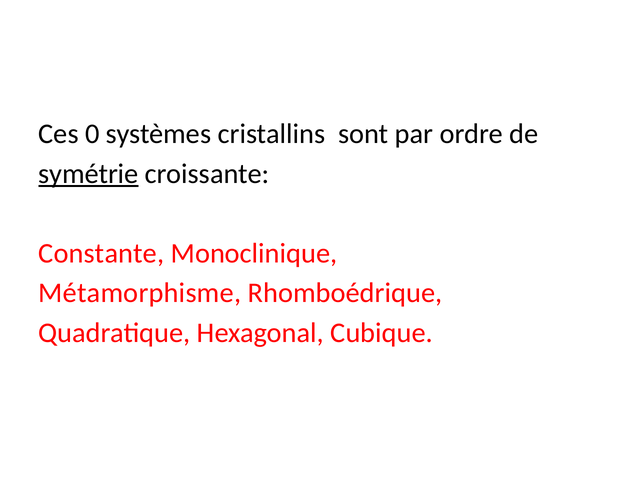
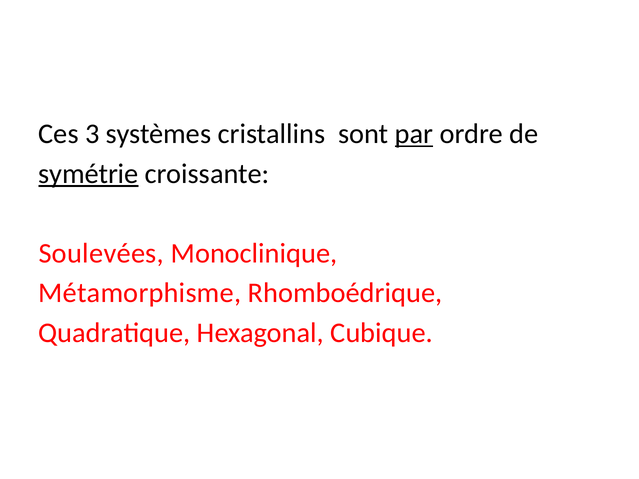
0: 0 -> 3
par underline: none -> present
Constante: Constante -> Soulevées
